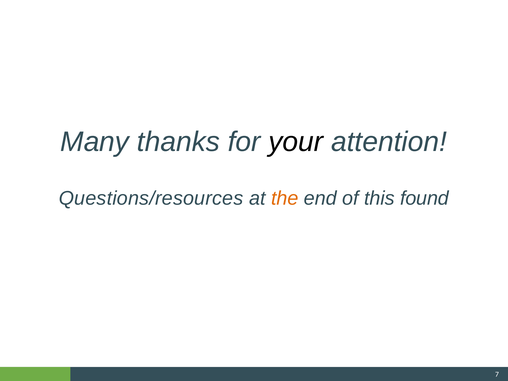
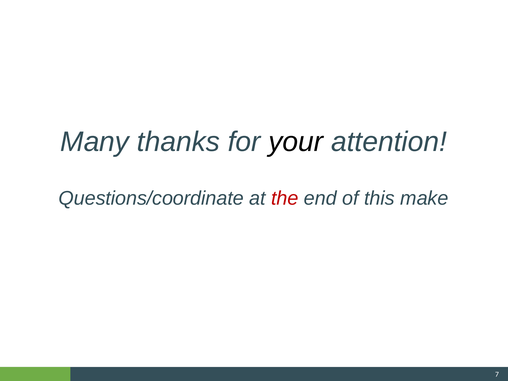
Questions/resources: Questions/resources -> Questions/coordinate
the colour: orange -> red
found: found -> make
